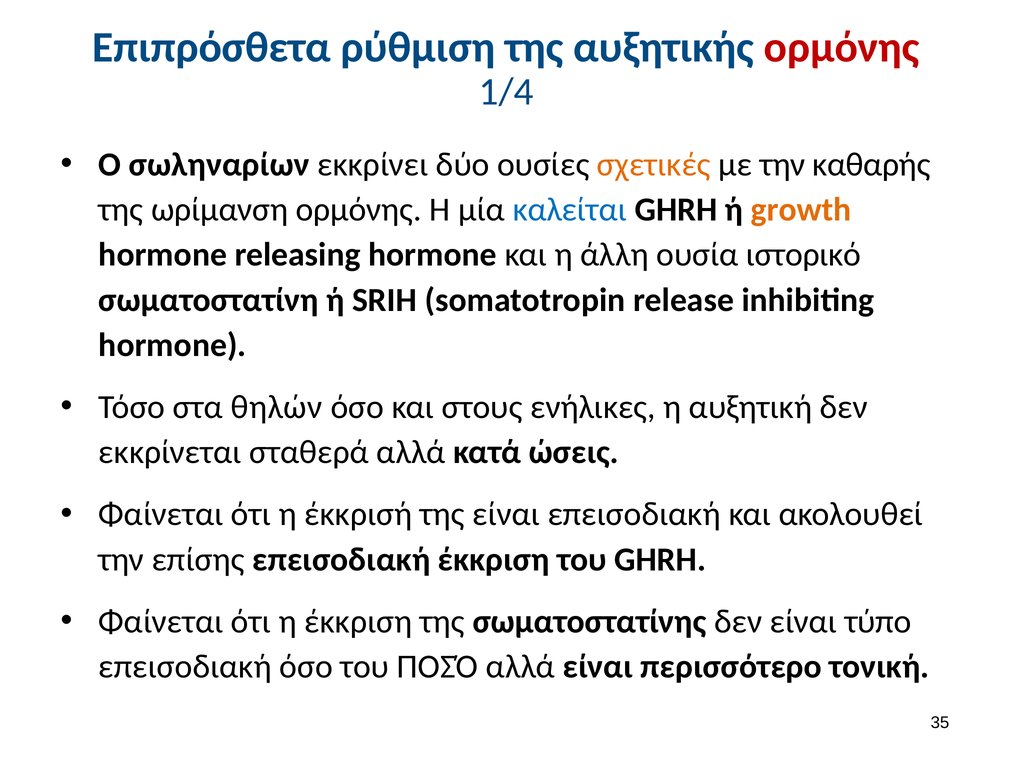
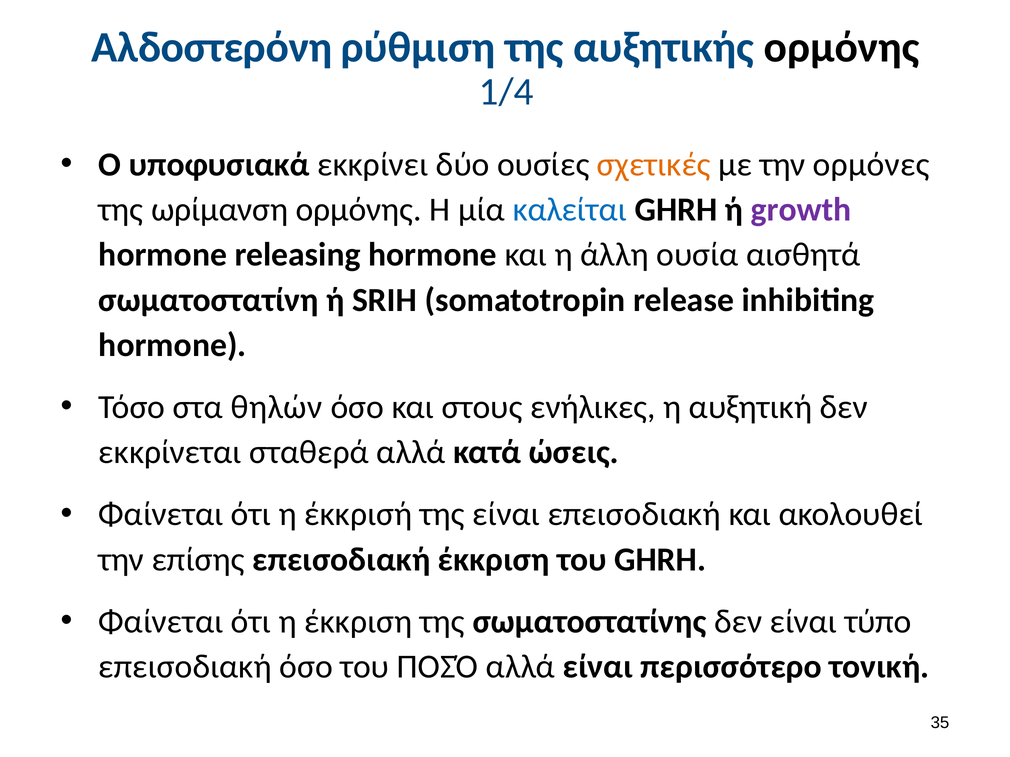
Επιπρόσθετα: Επιπρόσθετα -> Αλδοστερόνη
ορμόνης at (842, 47) colour: red -> black
σωληναρίων: σωληναρίων -> υποφυσιακά
καθαρής: καθαρής -> ορμόνες
growth colour: orange -> purple
ιστορικό: ιστορικό -> αισθητά
